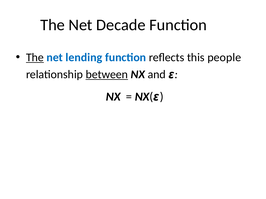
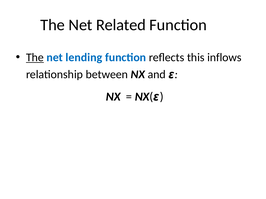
Decade: Decade -> Related
people: people -> inflows
between underline: present -> none
